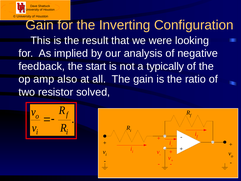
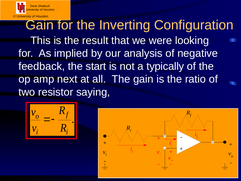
also: also -> next
solved: solved -> saying
